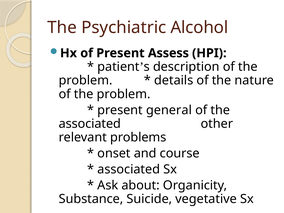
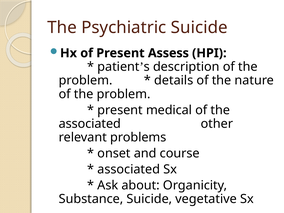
Psychiatric Alcohol: Alcohol -> Suicide
general: general -> medical
